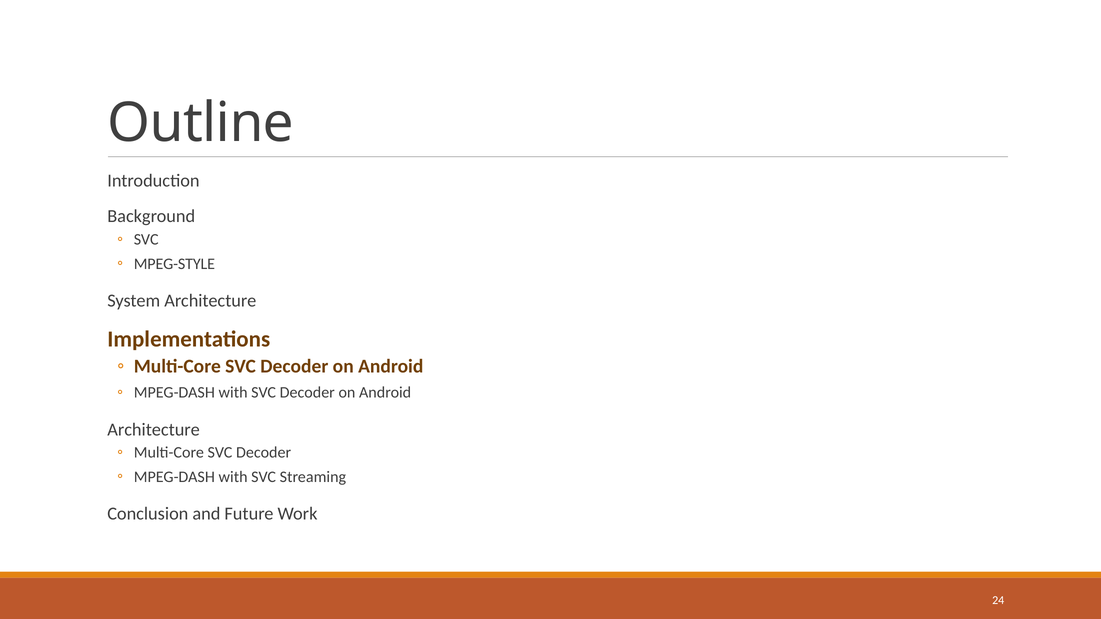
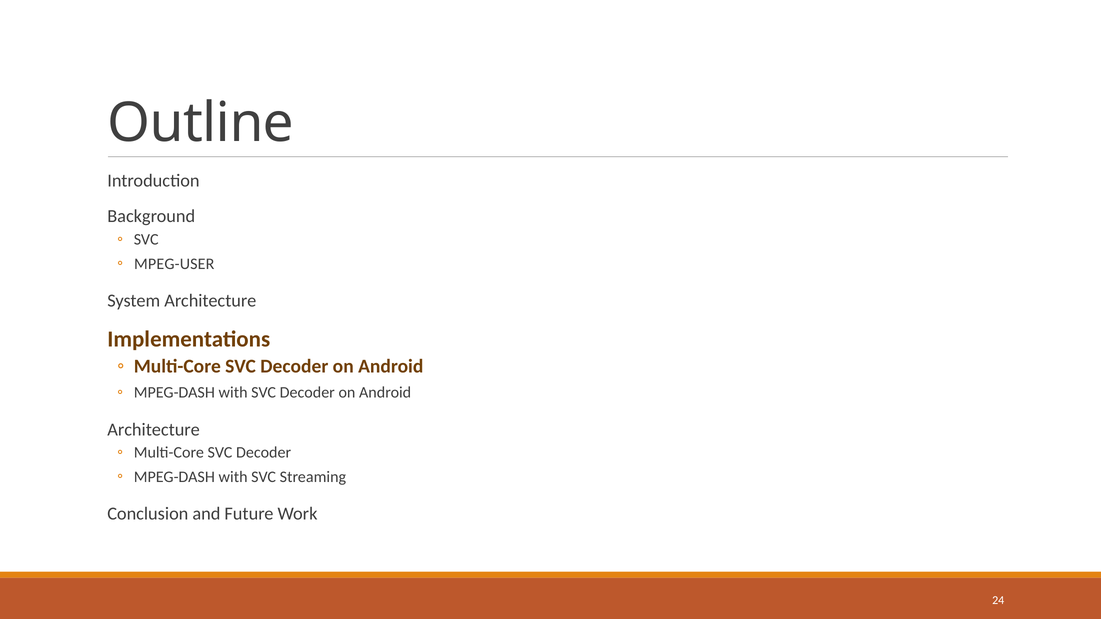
MPEG-STYLE: MPEG-STYLE -> MPEG-USER
